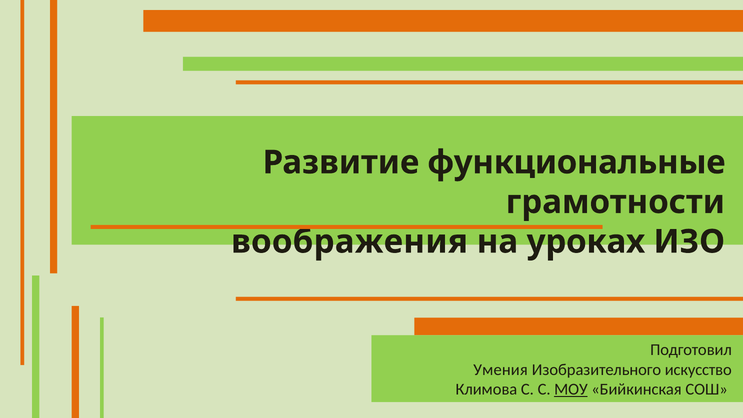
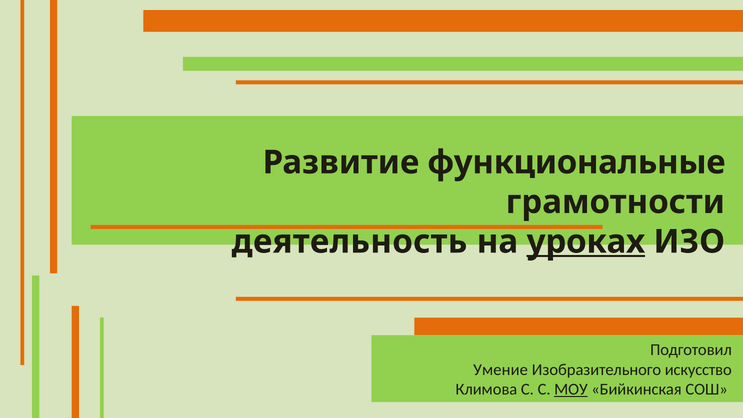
воображения: воображения -> деятельность
уроках underline: none -> present
Умения: Умения -> Умение
